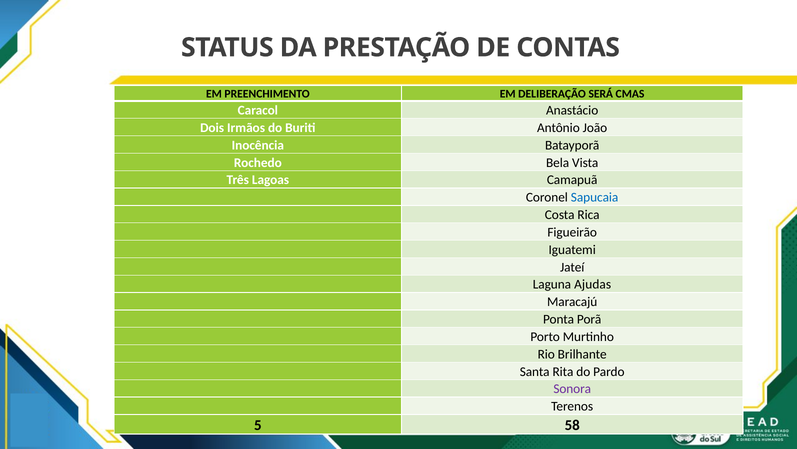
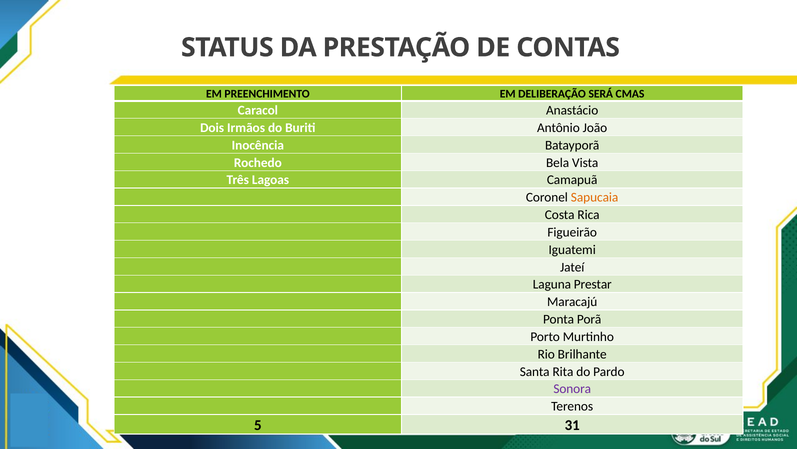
Sapucaia colour: blue -> orange
Ajudas: Ajudas -> Prestar
58: 58 -> 31
